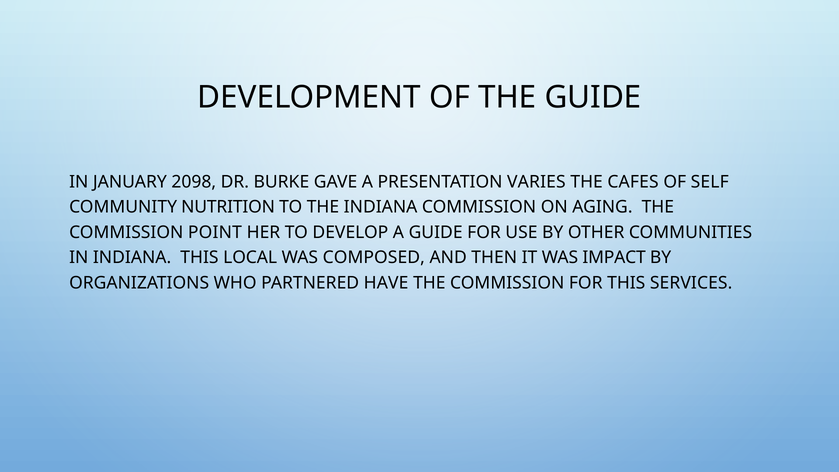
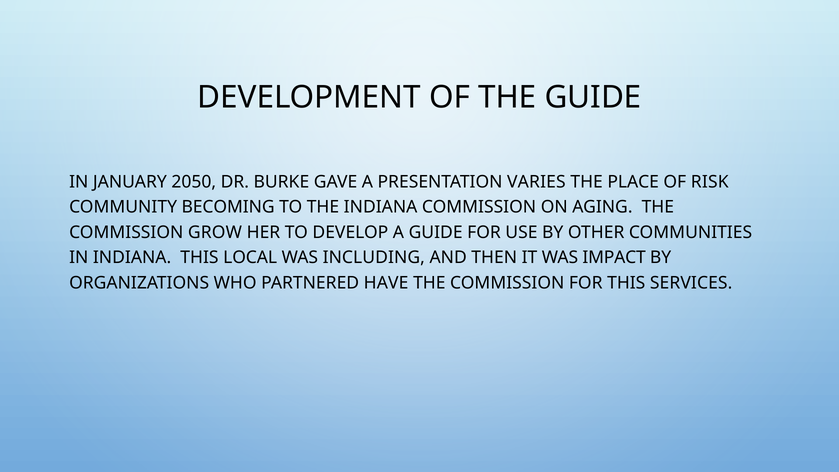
2098: 2098 -> 2050
CAFES: CAFES -> PLACE
SELF: SELF -> RISK
NUTRITION: NUTRITION -> BECOMING
POINT: POINT -> GROW
COMPOSED: COMPOSED -> INCLUDING
